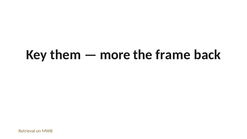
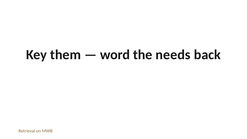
more: more -> word
frame: frame -> needs
